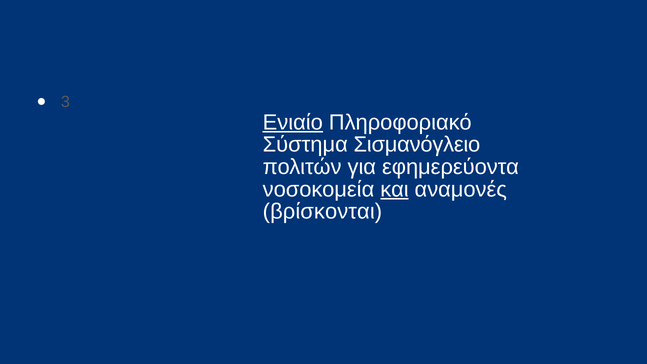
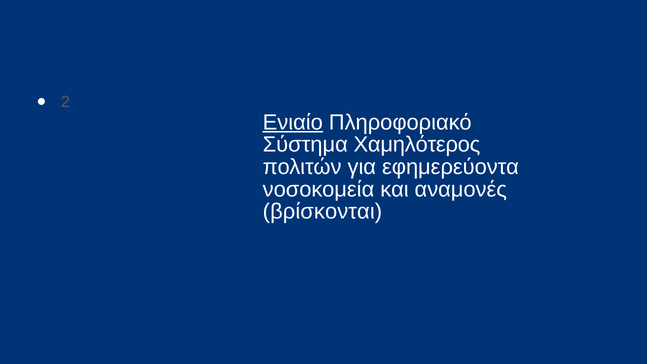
3: 3 -> 2
Σισμανόγλειο: Σισμανόγλειο -> Χαμηλότερος
και underline: present -> none
